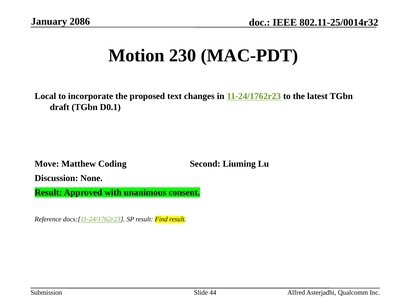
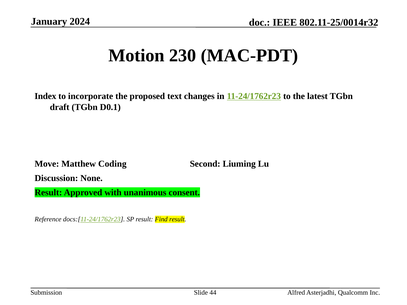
2086: 2086 -> 2024
Local: Local -> Index
